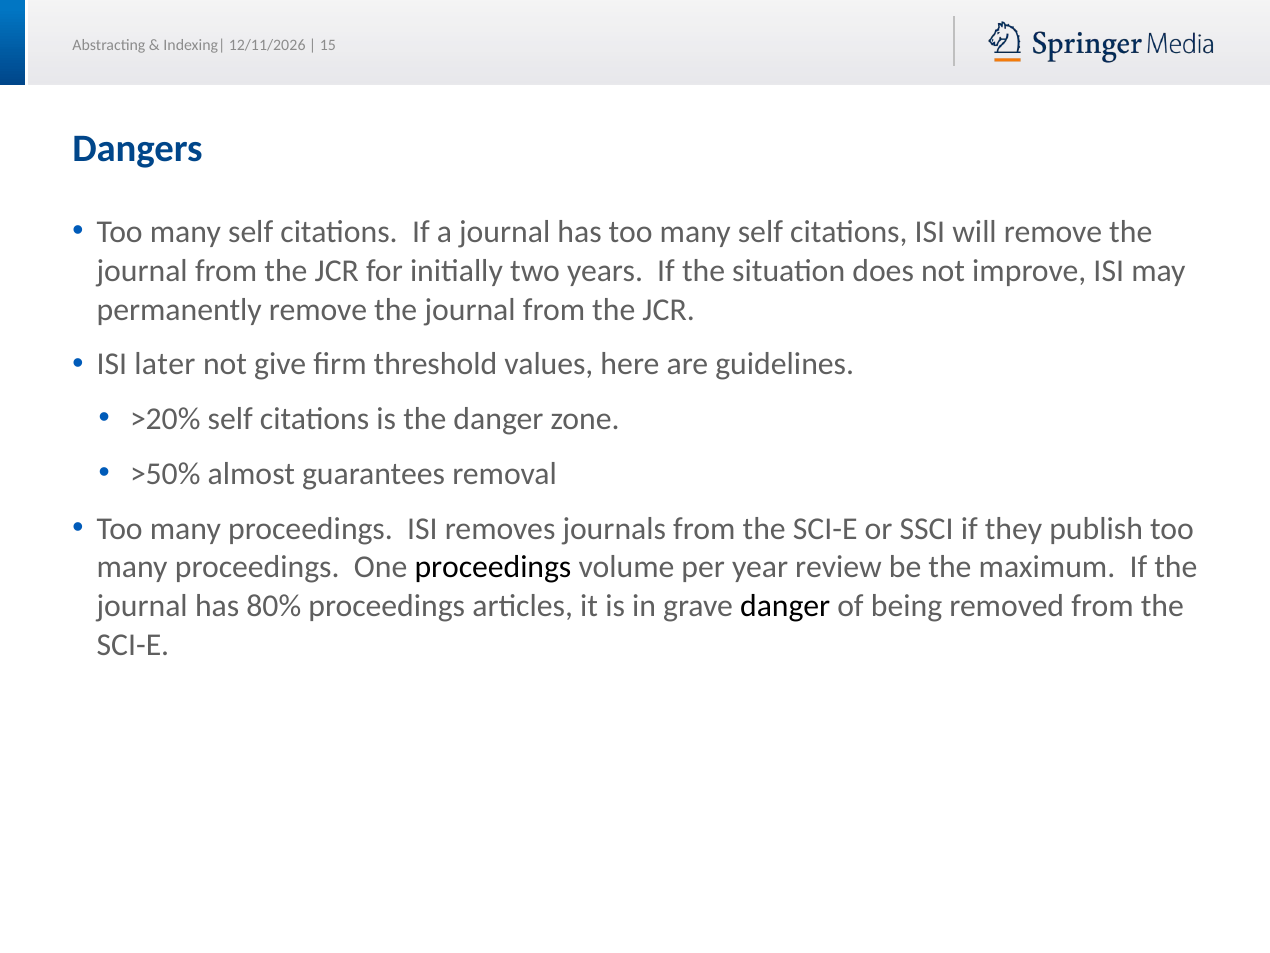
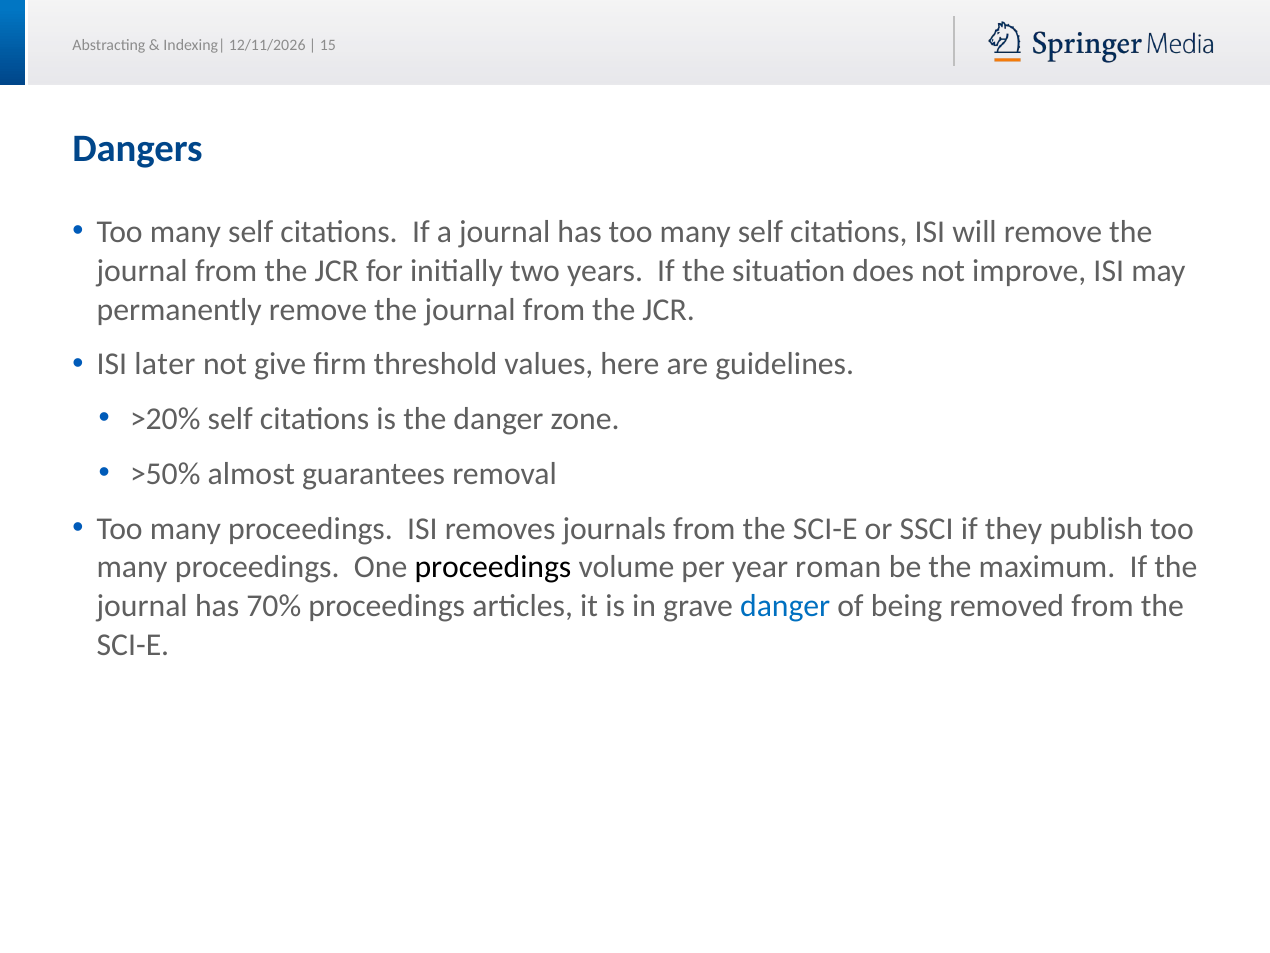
review: review -> roman
80%: 80% -> 70%
danger at (785, 606) colour: black -> blue
